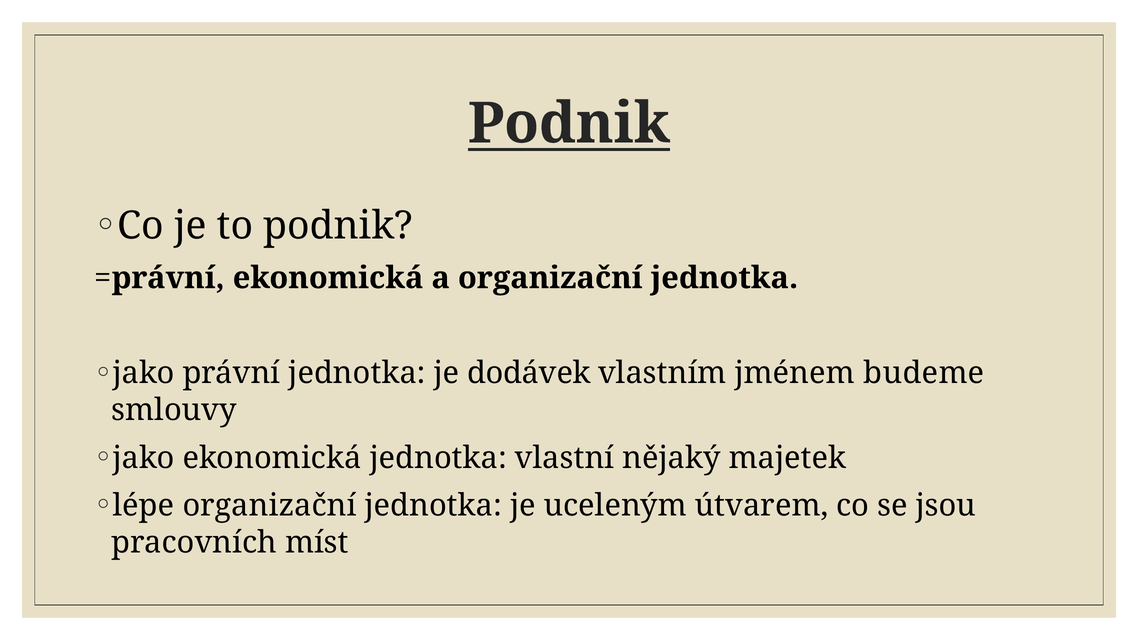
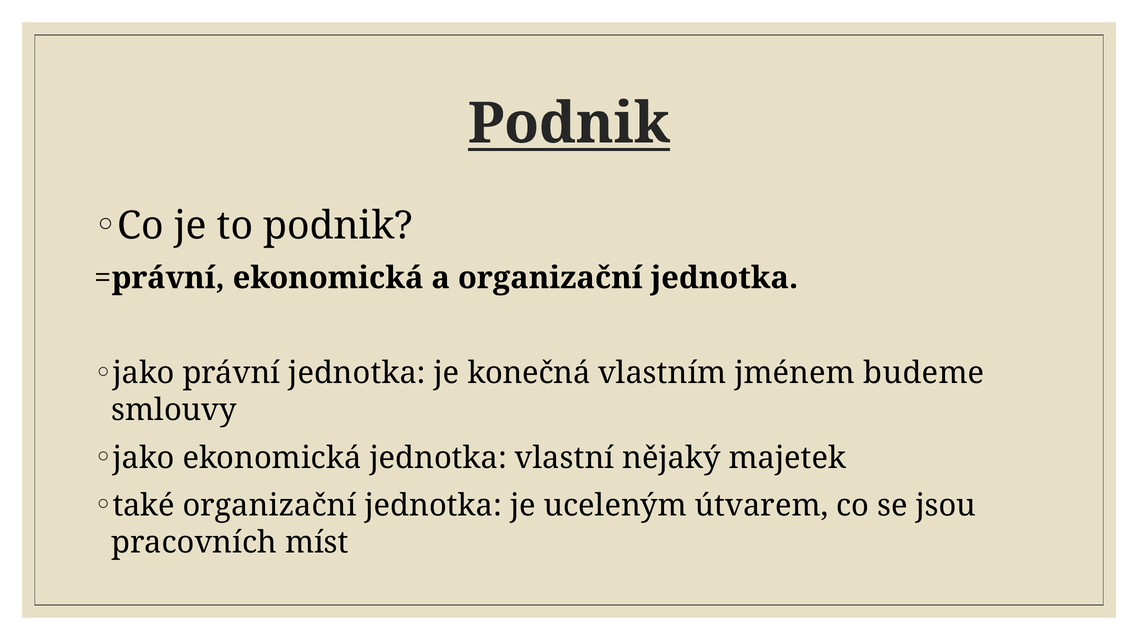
dodávek: dodávek -> konečná
lépe: lépe -> také
